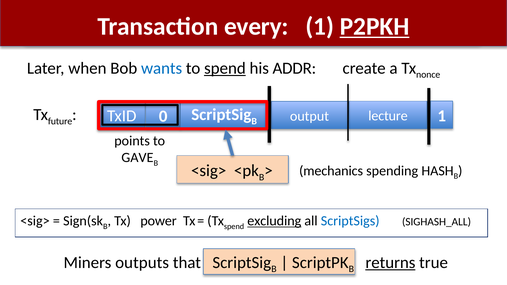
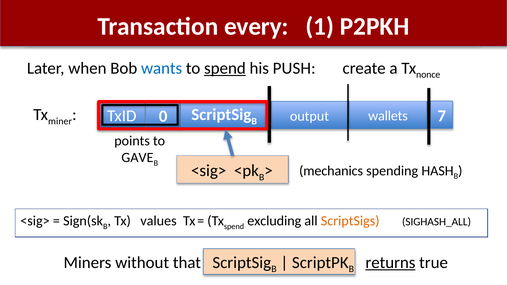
P2PKH underline: present -> none
ADDR: ADDR -> PUSH
future: future -> miner
lecture: lecture -> wallets
1 at (442, 116): 1 -> 7
power: power -> values
excluding underline: present -> none
ScriptSigs colour: blue -> orange
outputs: outputs -> without
